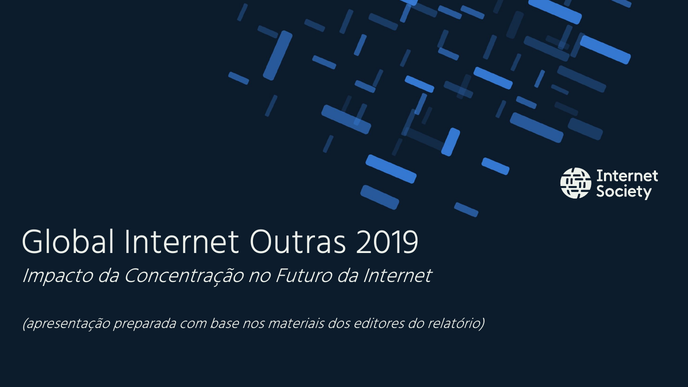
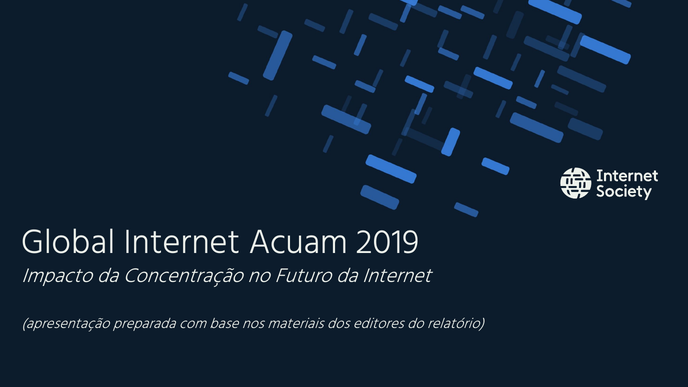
Outras: Outras -> Acuam
